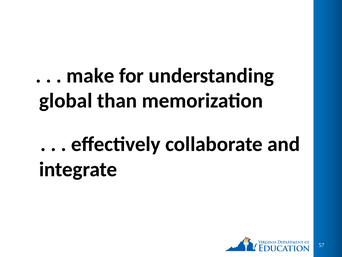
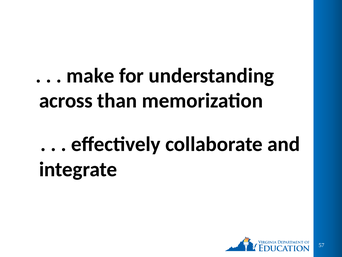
global: global -> across
